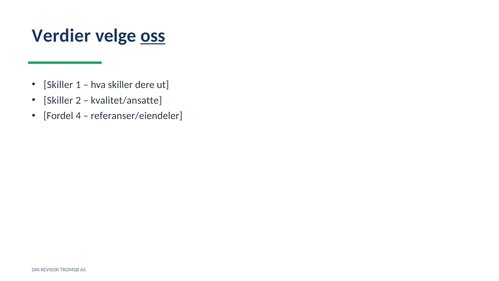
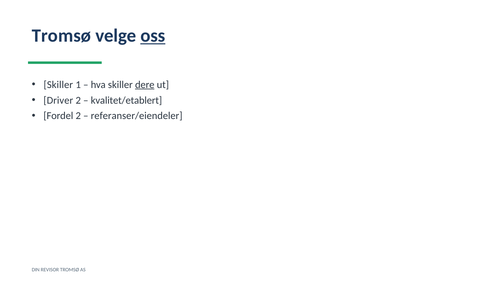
Verdier at (61, 36): Verdier -> Tromsø
dere underline: none -> present
Skiller at (58, 100): Skiller -> Driver
kvalitet/ansatte: kvalitet/ansatte -> kvalitet/etablert
Fordel 4: 4 -> 2
